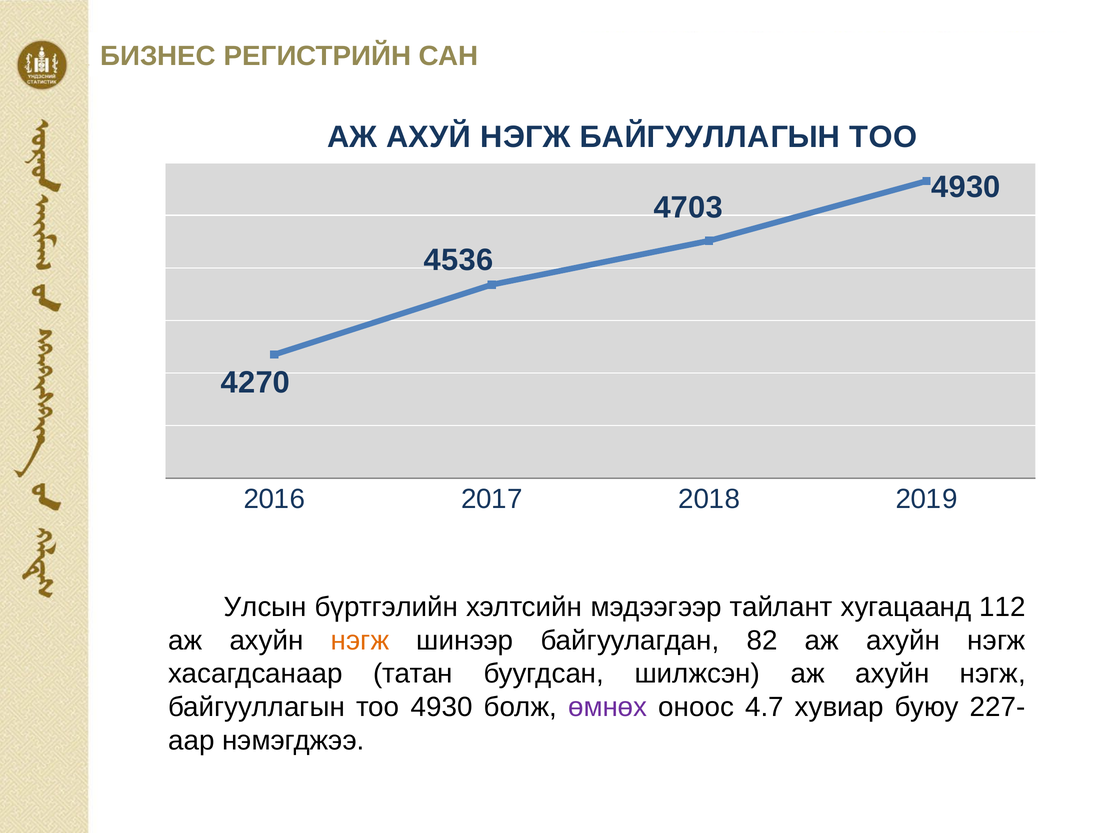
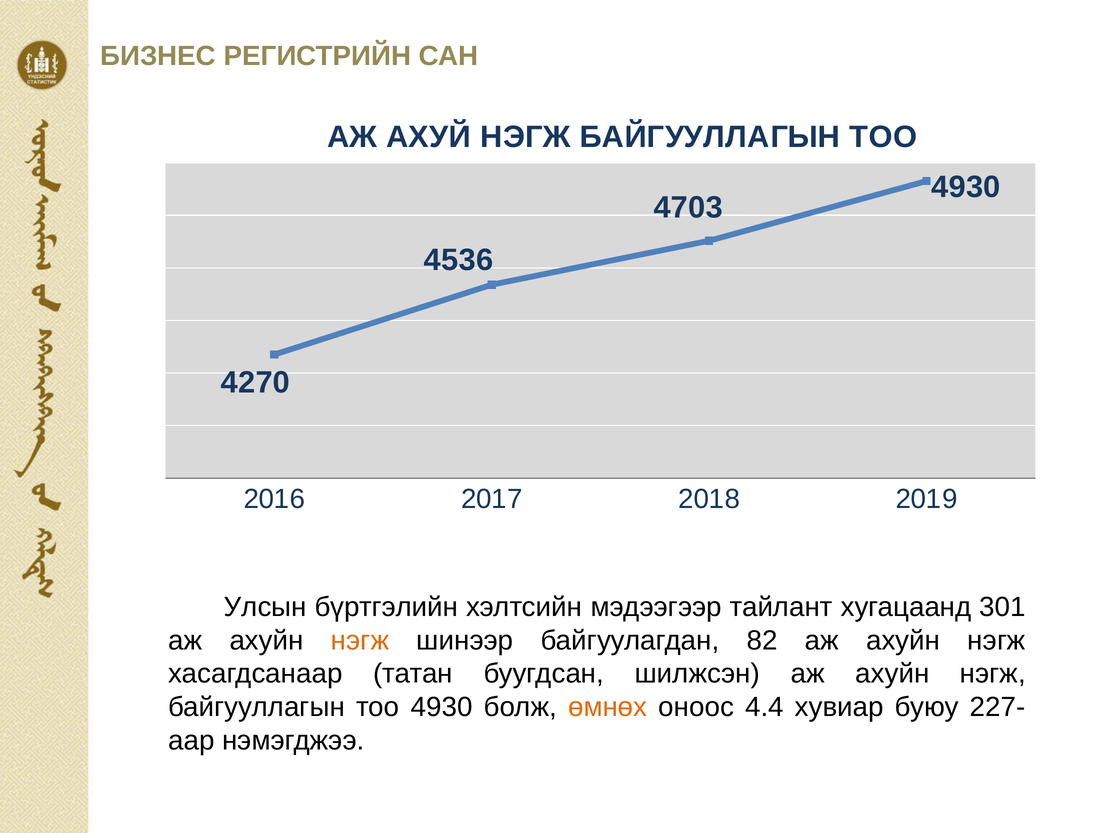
112: 112 -> 301
өмнөх colour: purple -> orange
4.7: 4.7 -> 4.4
